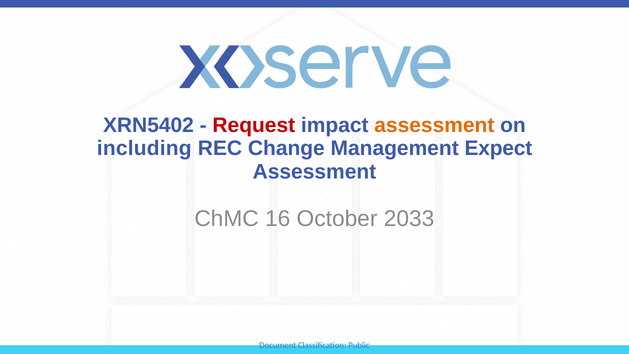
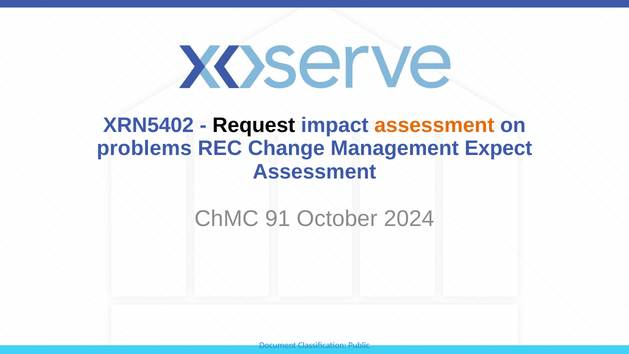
Request colour: red -> black
including: including -> problems
16: 16 -> 91
2033: 2033 -> 2024
